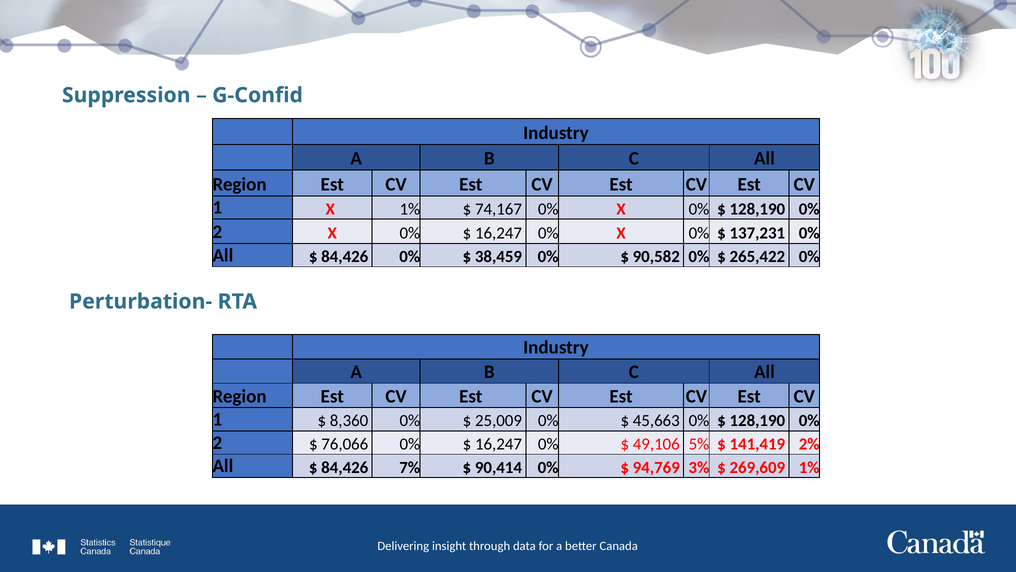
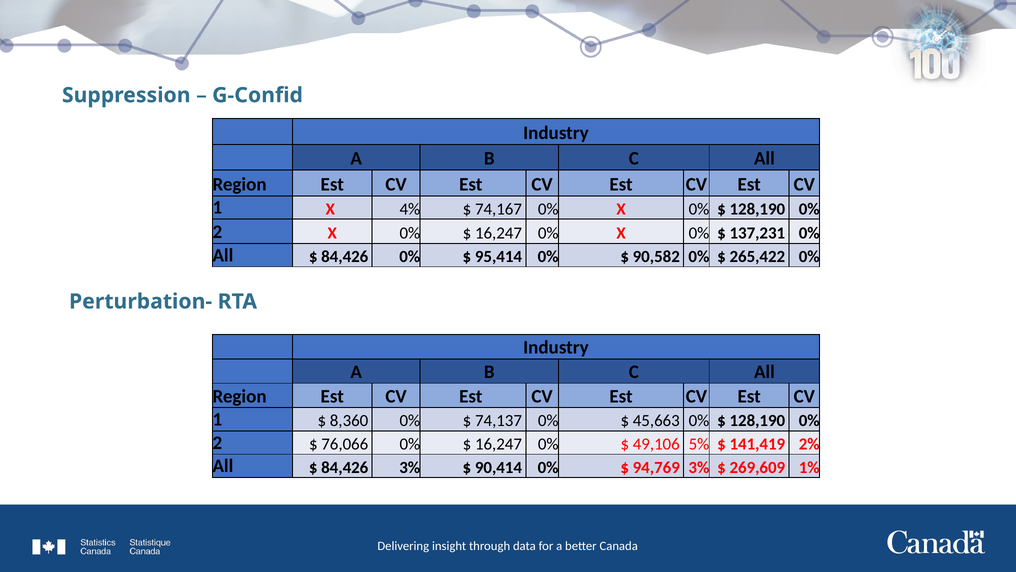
X 1%: 1% -> 4%
38,459: 38,459 -> 95,414
25,009: 25,009 -> 74,137
84,426 7%: 7% -> 3%
